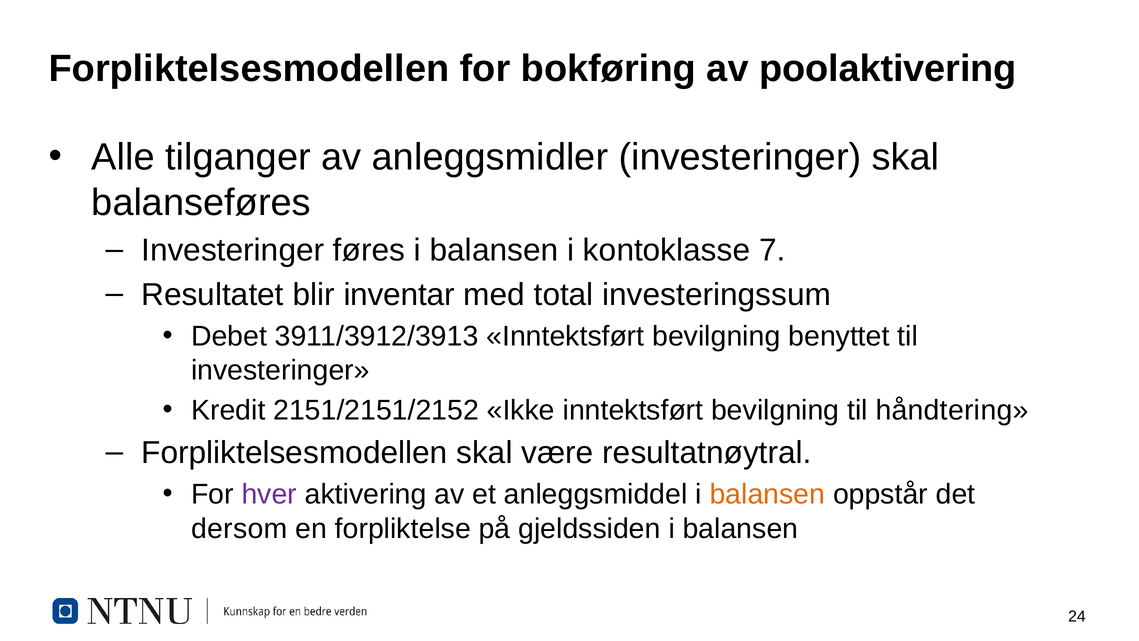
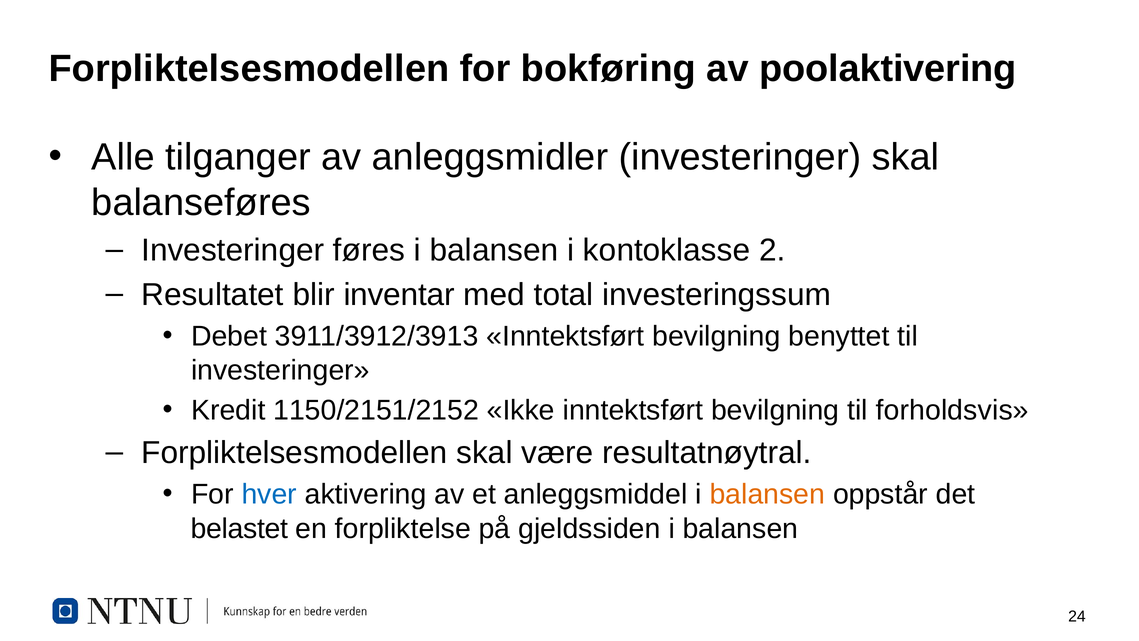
7: 7 -> 2
2151/2151/2152: 2151/2151/2152 -> 1150/2151/2152
håndtering: håndtering -> forholdsvis
hver colour: purple -> blue
dersom: dersom -> belastet
